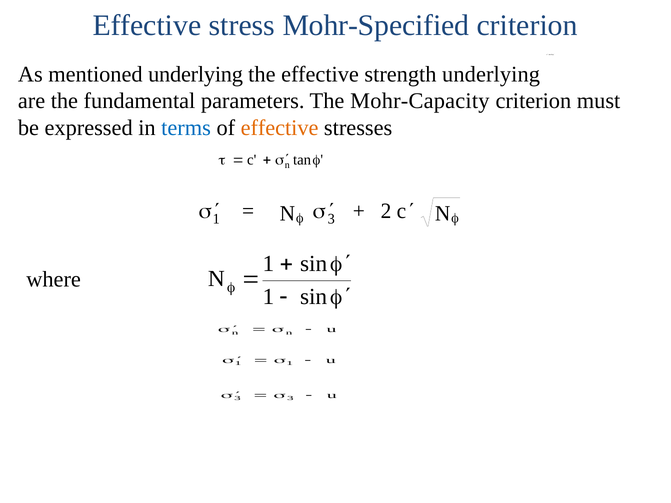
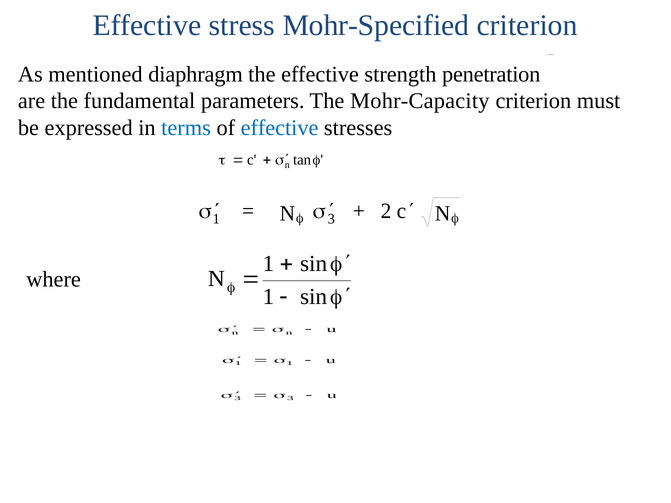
mentioned underlying: underlying -> diaphragm
strength underlying: underlying -> penetration
effective at (280, 128) colour: orange -> blue
